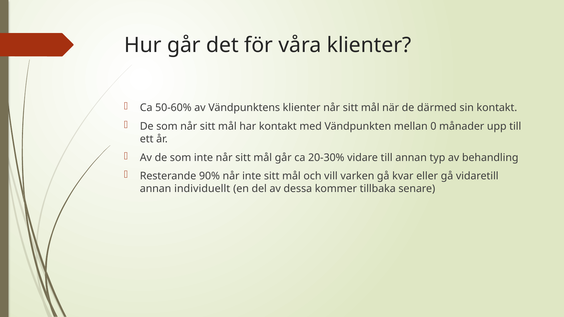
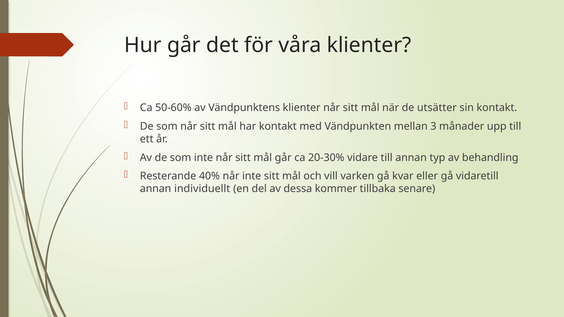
därmed: därmed -> utsätter
0: 0 -> 3
90%: 90% -> 40%
